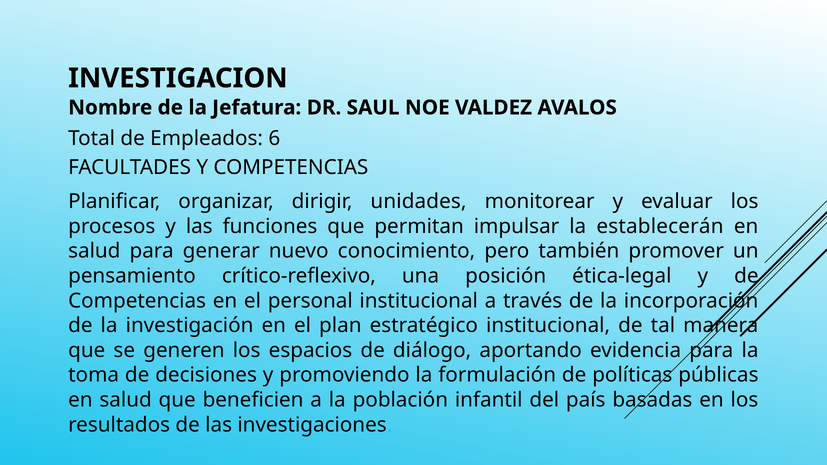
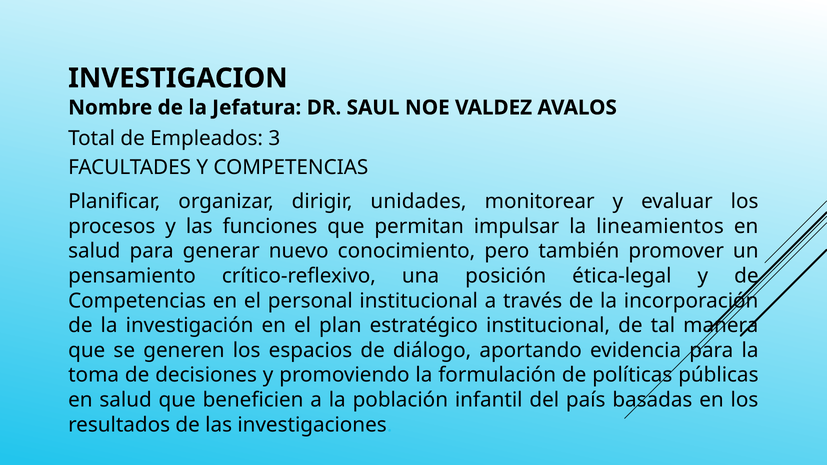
6: 6 -> 3
establecerán: establecerán -> lineamientos
